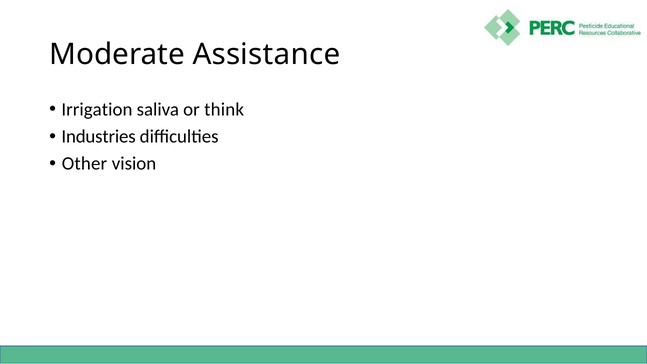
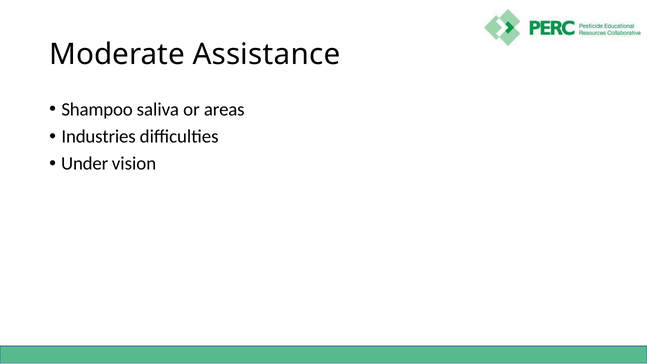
Irrigation: Irrigation -> Shampoo
think: think -> areas
Other: Other -> Under
